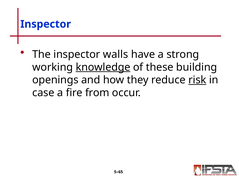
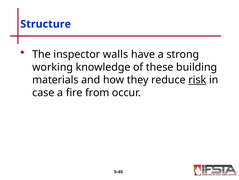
Inspector at (46, 24): Inspector -> Structure
knowledge underline: present -> none
openings: openings -> materials
